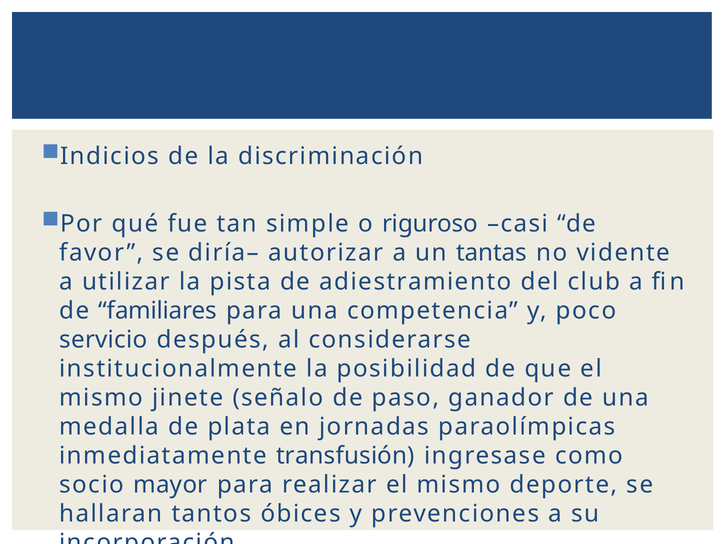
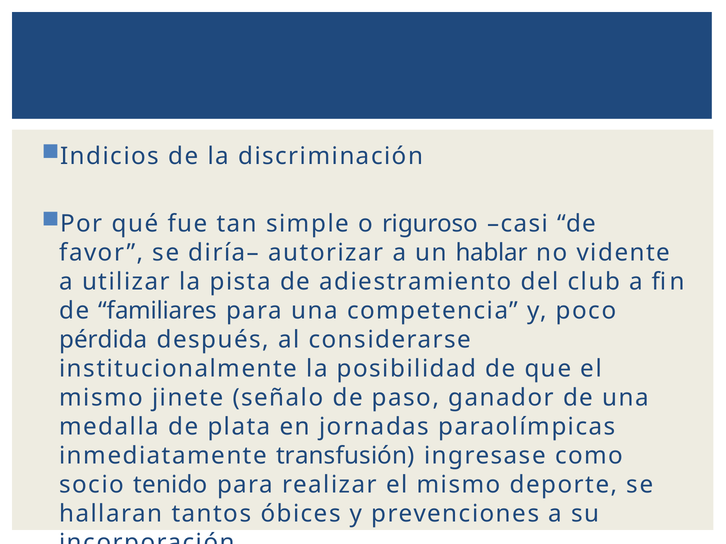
tantas: tantas -> hablar
servicio: servicio -> pérdida
mayor: mayor -> tenido
